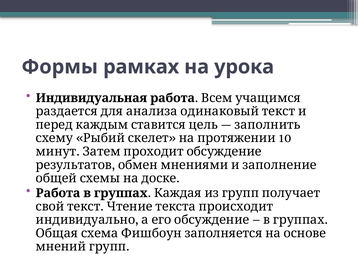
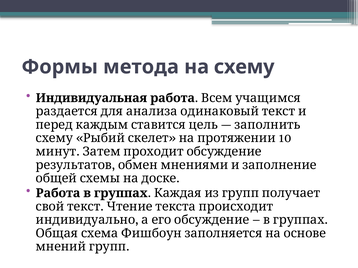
рамках: рамках -> метода
на урока: урока -> схему
